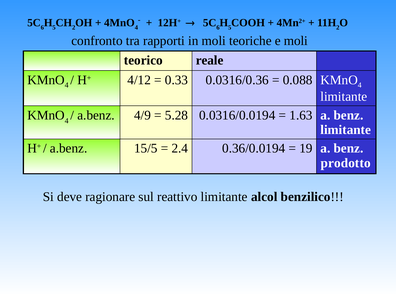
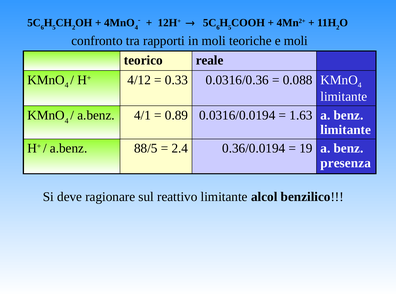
4/9: 4/9 -> 4/1
5.28: 5.28 -> 0.89
15/5: 15/5 -> 88/5
prodotto: prodotto -> presenza
